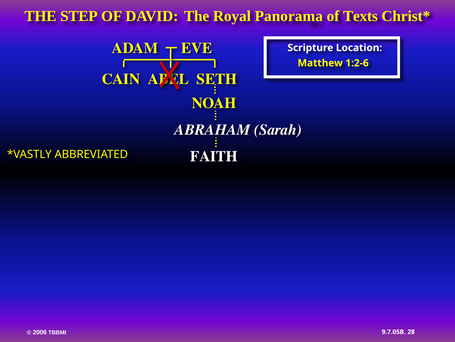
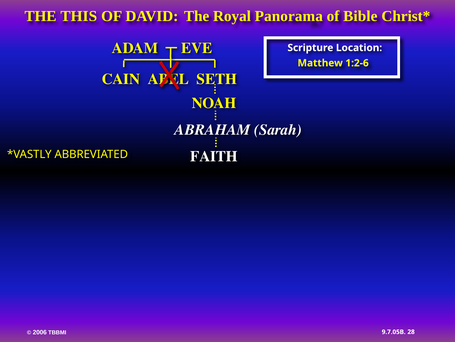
STEP: STEP -> THIS
Texts: Texts -> Bible
